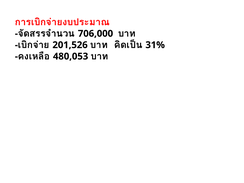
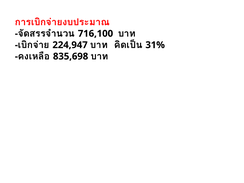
706,000: 706,000 -> 716,100
201,526: 201,526 -> 224,947
480,053: 480,053 -> 835,698
